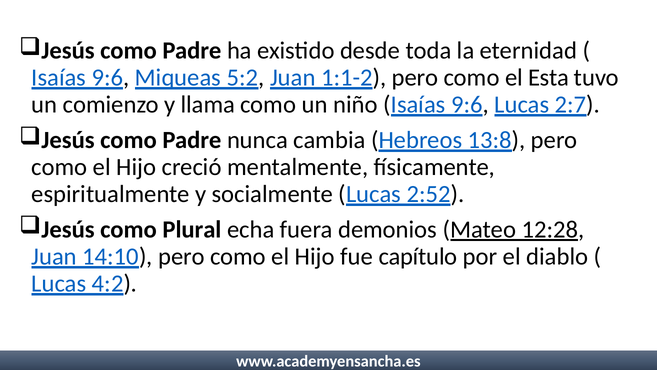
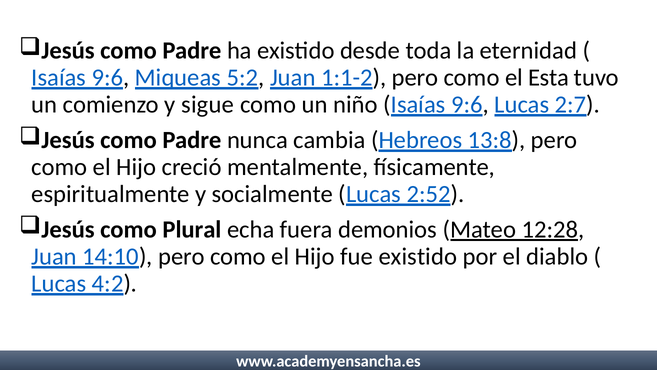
llama: llama -> sigue
fue capítulo: capítulo -> existido
